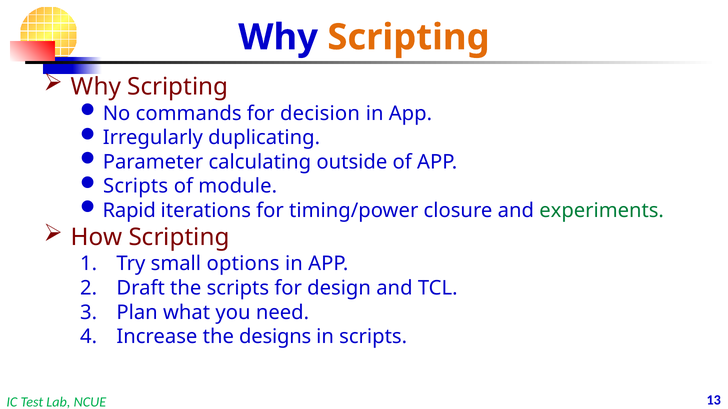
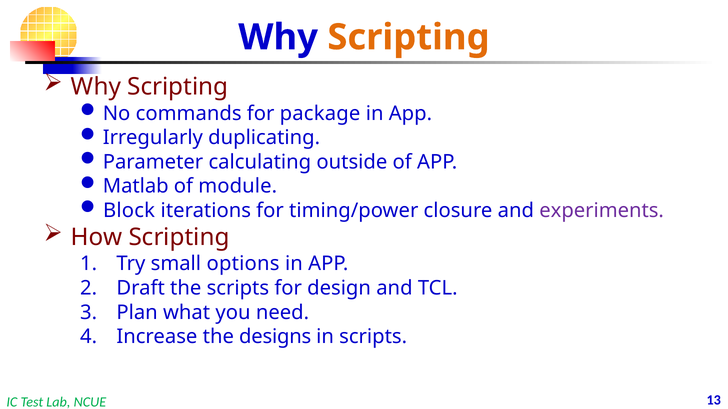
decision: decision -> package
Scripts at (136, 186): Scripts -> Matlab
Rapid: Rapid -> Block
experiments colour: green -> purple
